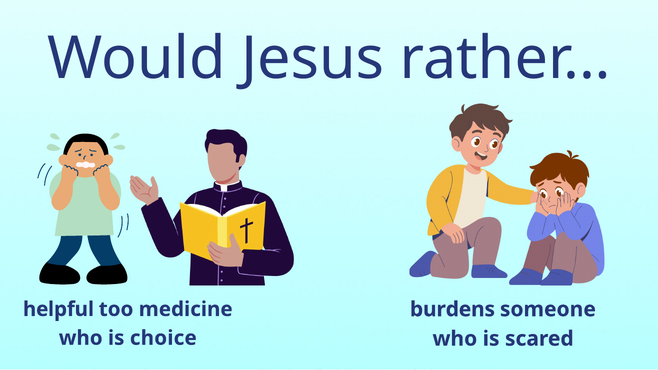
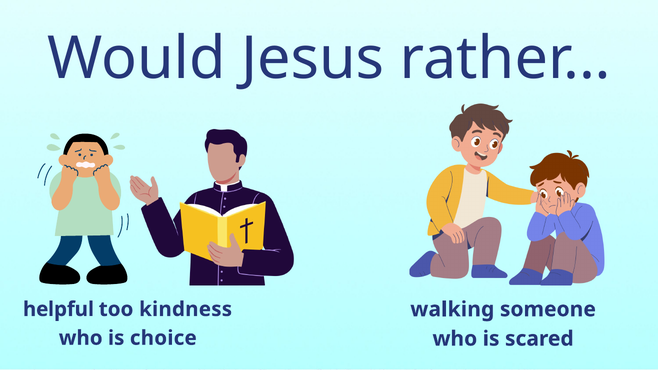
medicine: medicine -> kindness
burdens: burdens -> walking
